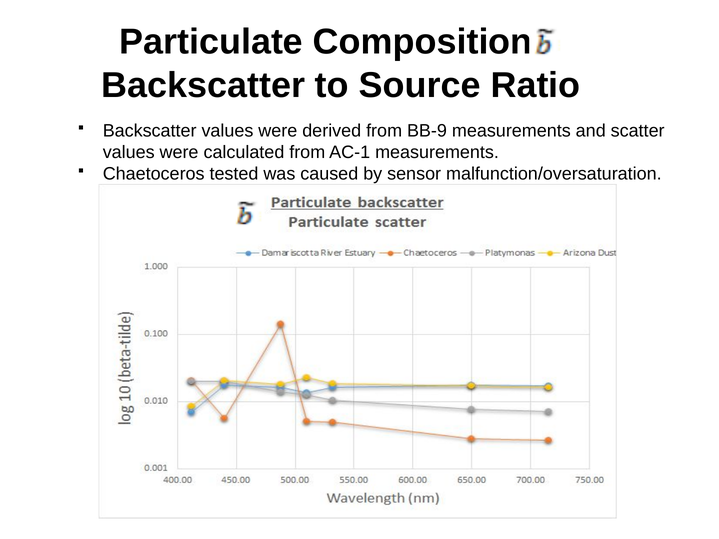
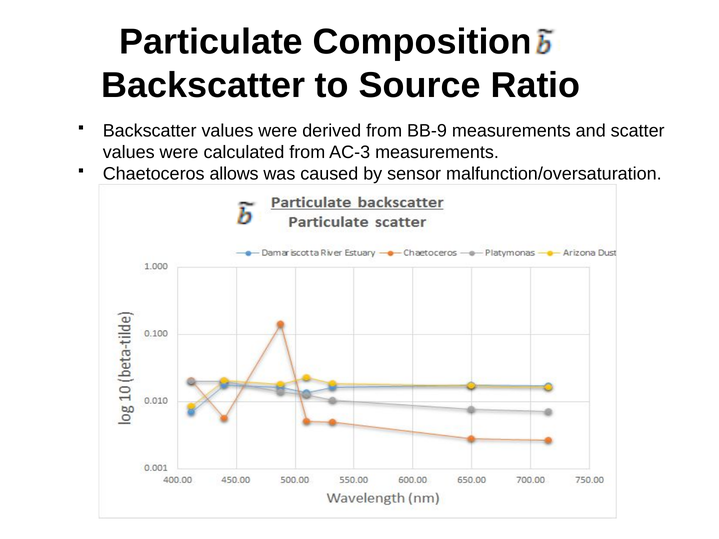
AC-1: AC-1 -> AC-3
tested: tested -> allows
